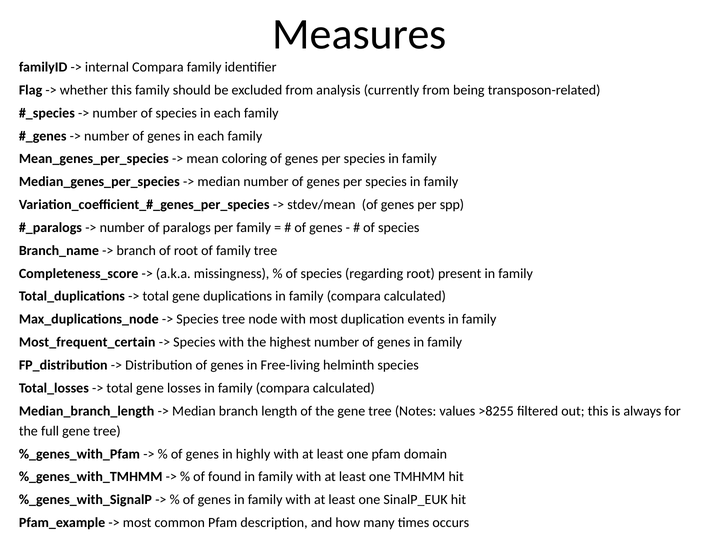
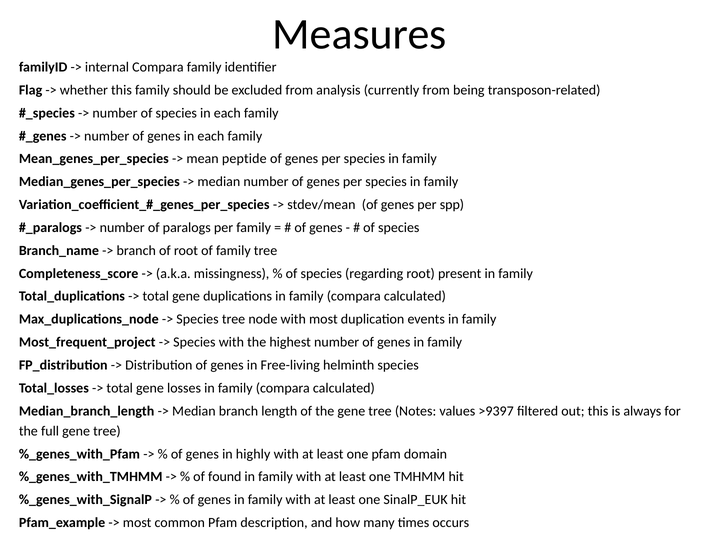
coloring: coloring -> peptide
Most_frequent_certain: Most_frequent_certain -> Most_frequent_project
>8255: >8255 -> >9397
